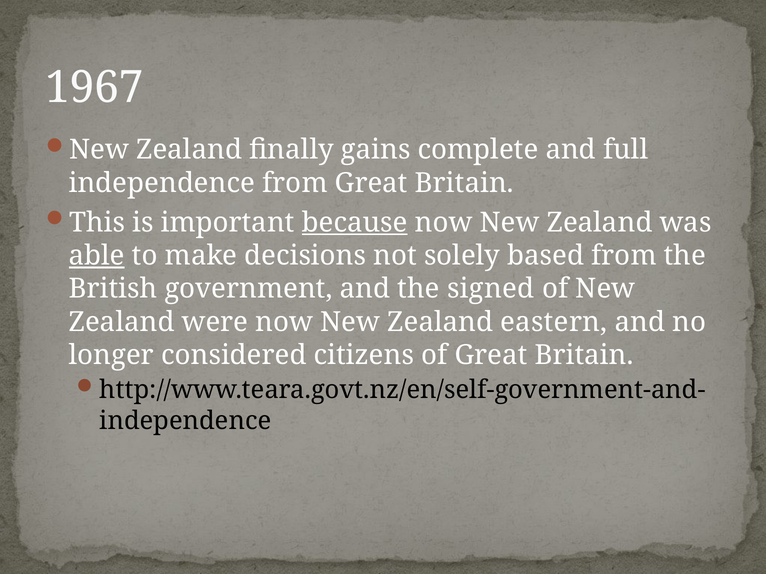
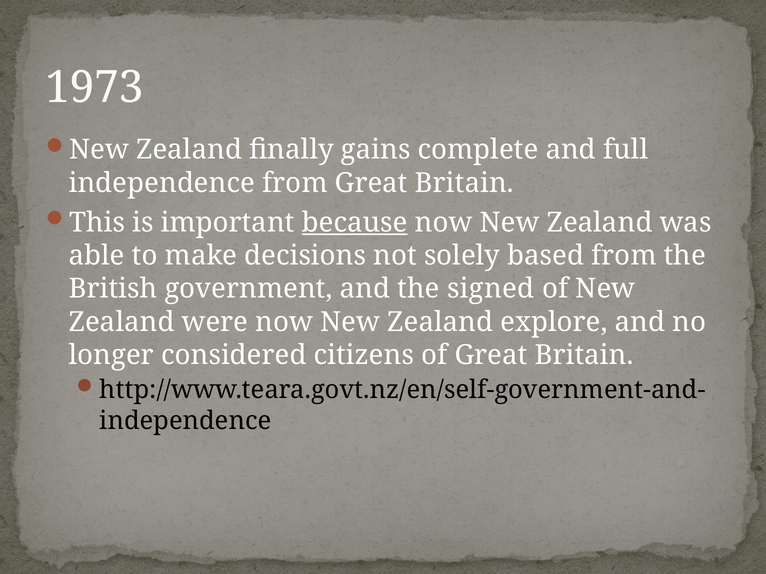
1967: 1967 -> 1973
able underline: present -> none
eastern: eastern -> explore
